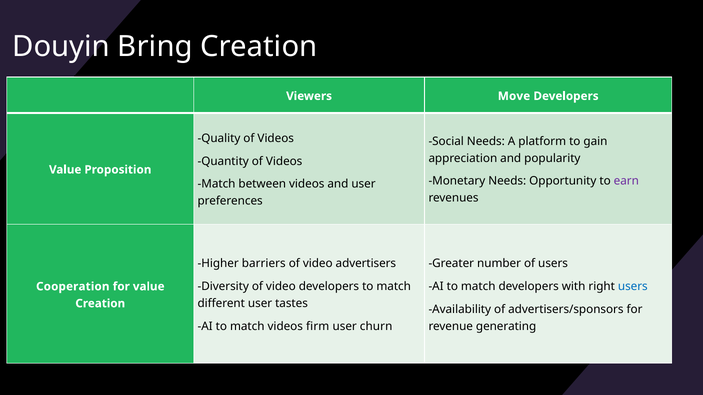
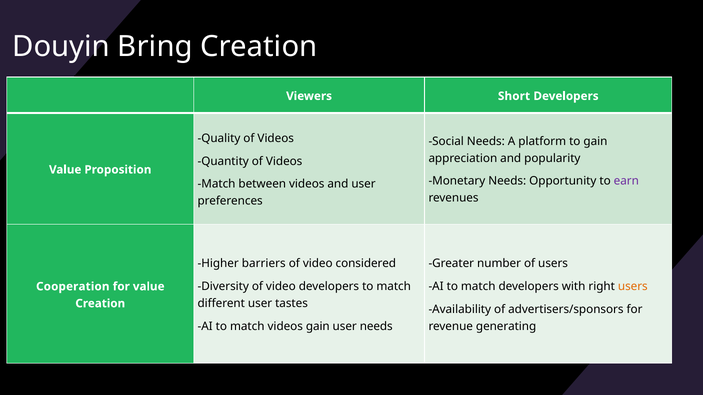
Move: Move -> Short
advertisers: advertisers -> considered
users at (633, 287) colour: blue -> orange
videos firm: firm -> gain
user churn: churn -> needs
